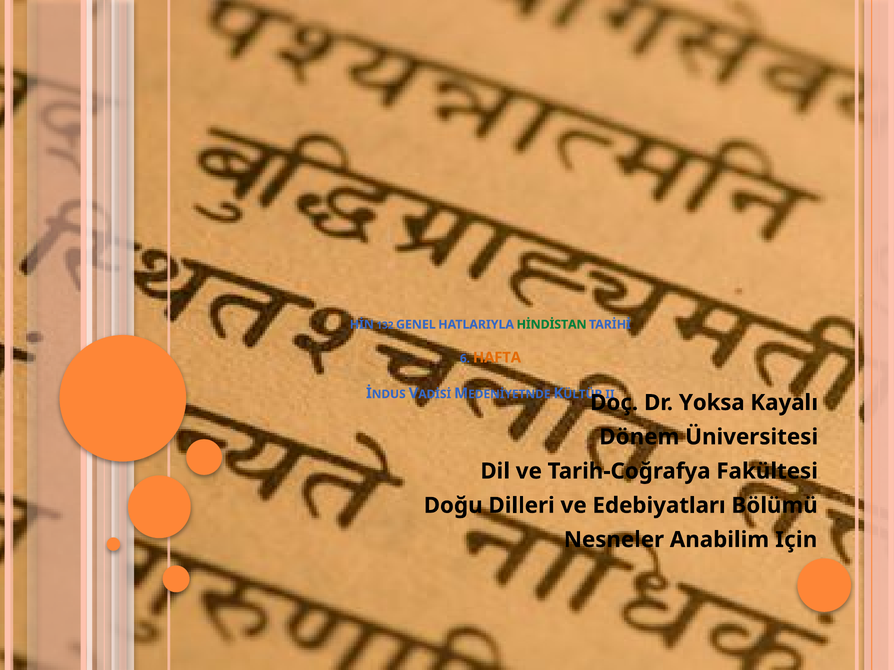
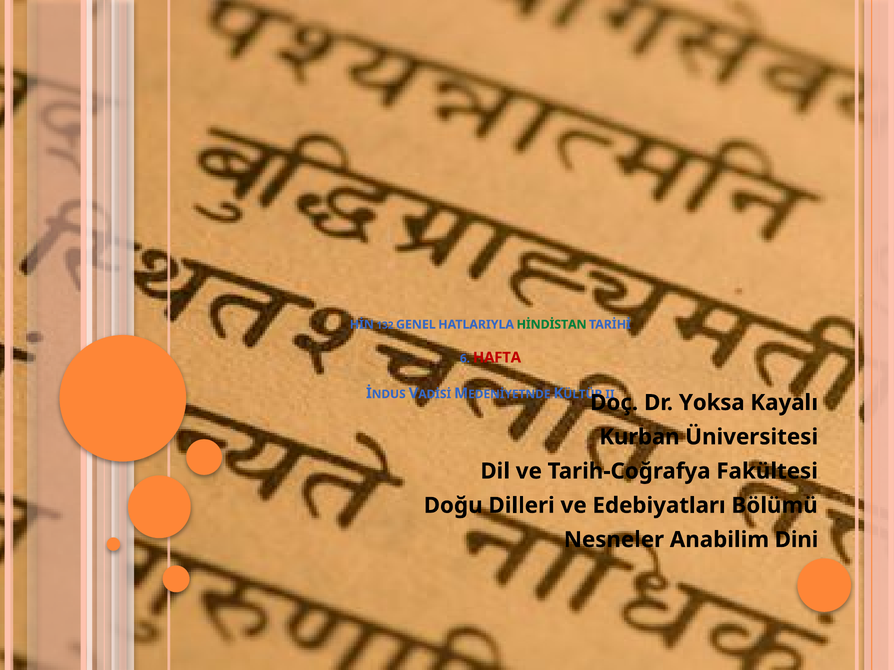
HAFTA colour: orange -> red
Dönem: Dönem -> Kurban
Için: Için -> Dini
